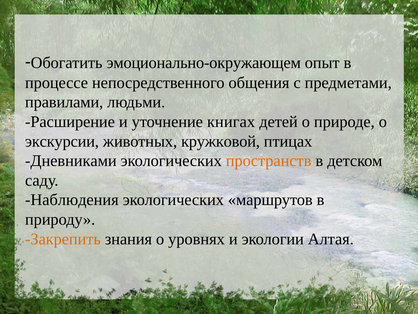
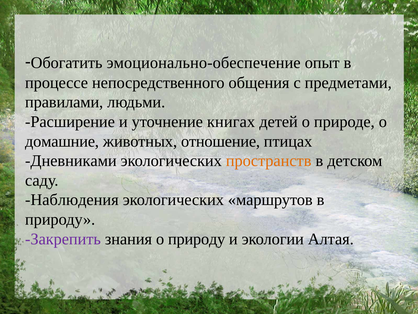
эмоционально-окружающем: эмоционально-окружающем -> эмоционально-обеспечение
экскурсии: экскурсии -> домашние
кружковой: кружковой -> отношение
Закрепить colour: orange -> purple
о уровнях: уровнях -> природу
